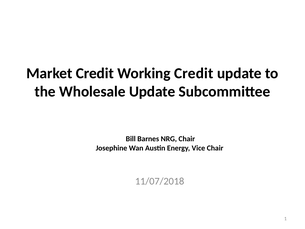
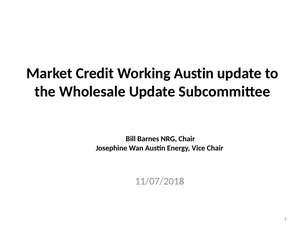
Working Credit: Credit -> Austin
